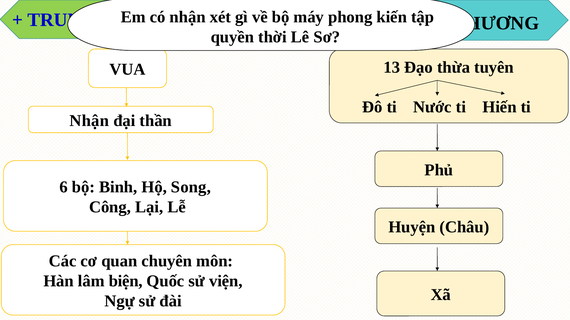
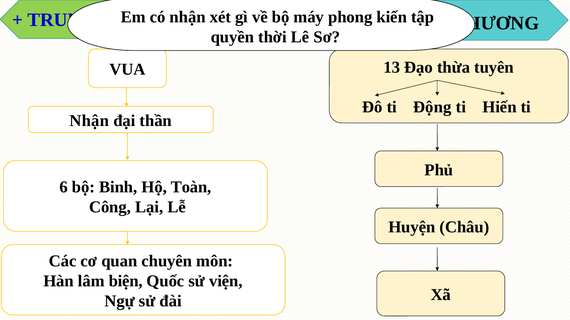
Nước: Nước -> Động
Song: Song -> Toàn
